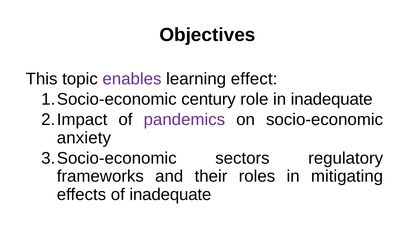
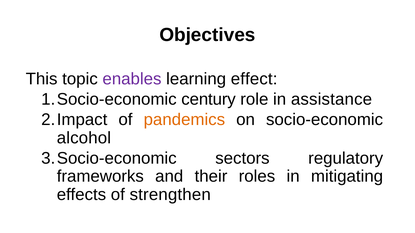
in inadequate: inadequate -> assistance
pandemics colour: purple -> orange
anxiety: anxiety -> alcohol
of inadequate: inadequate -> strengthen
